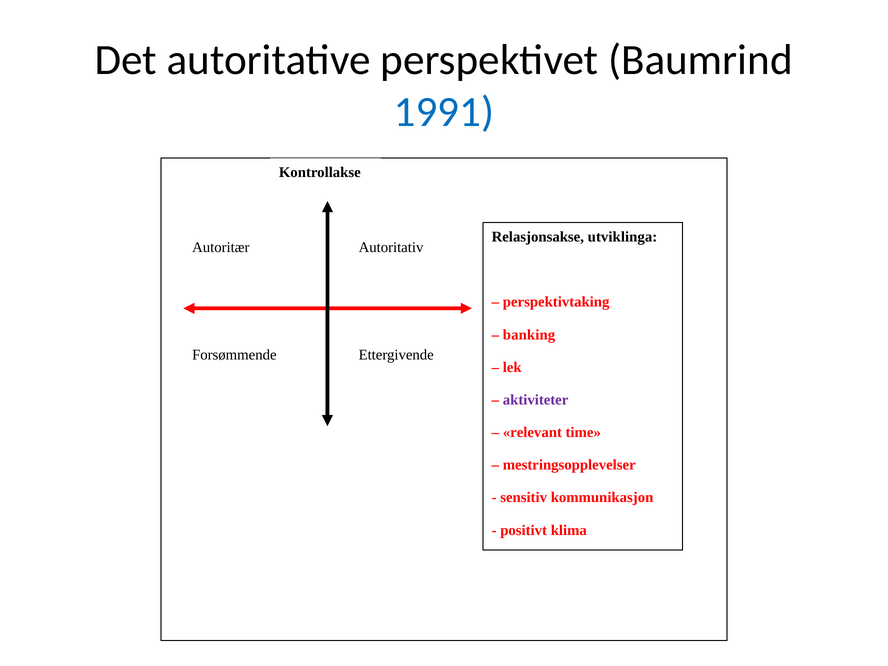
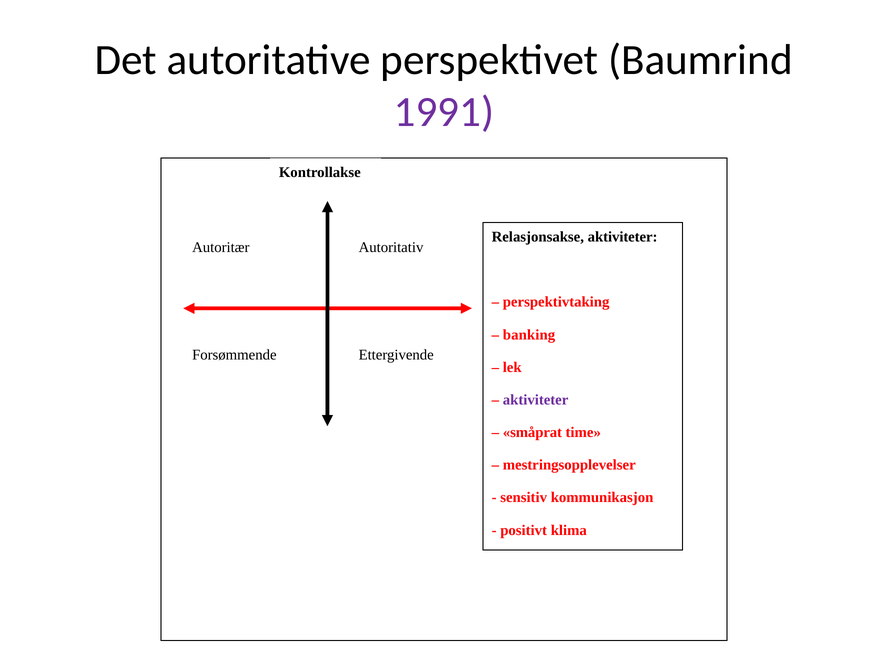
1991 colour: blue -> purple
Relasjonsakse utviklinga: utviklinga -> aktiviteter
relevant: relevant -> småprat
